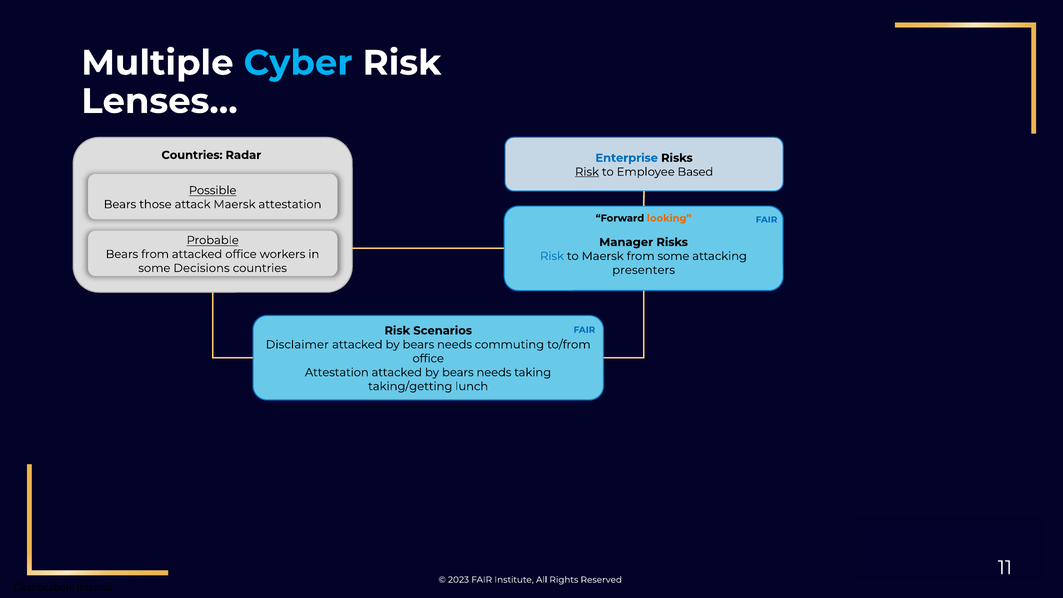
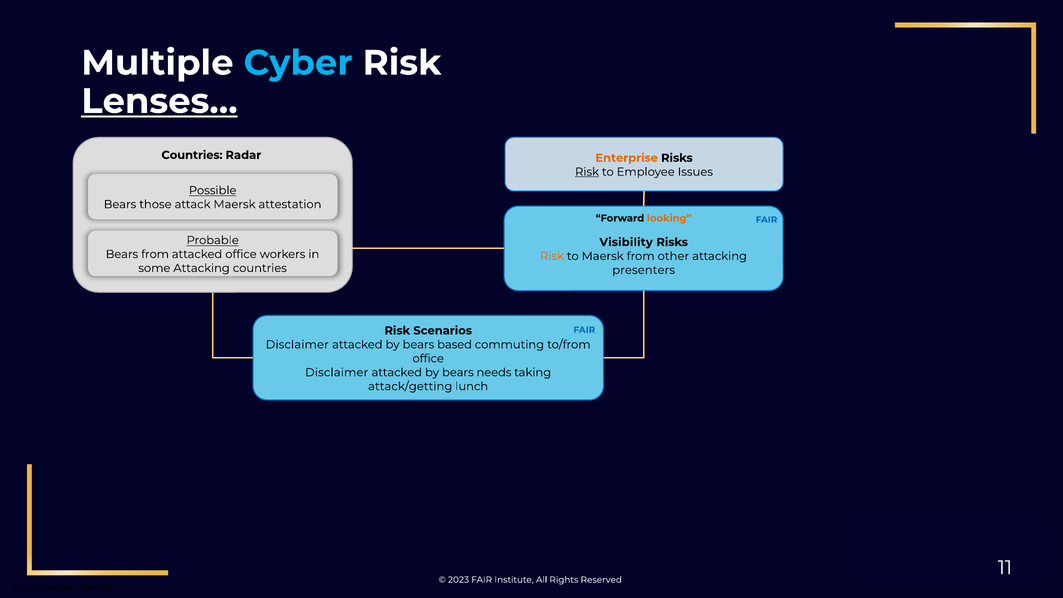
Lenses… underline: none -> present
Enterprise colour: blue -> orange
Based: Based -> Issues
Manager: Manager -> Visibility
Risk at (552, 256) colour: blue -> orange
from some: some -> other
some Decisions: Decisions -> Attacking
needs at (455, 345): needs -> based
Attestation at (337, 372): Attestation -> Disclaimer
taking/getting: taking/getting -> attack/getting
